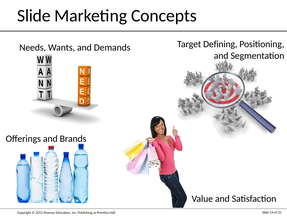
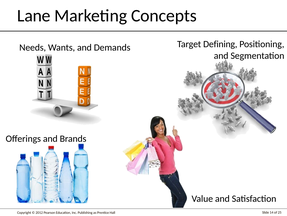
Slide at (34, 16): Slide -> Lane
